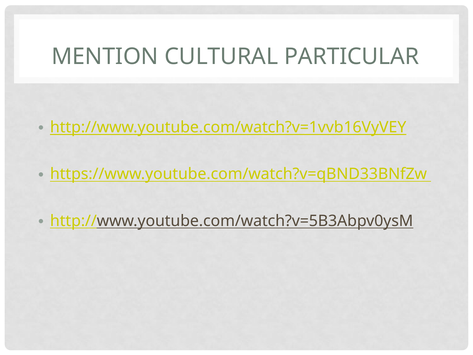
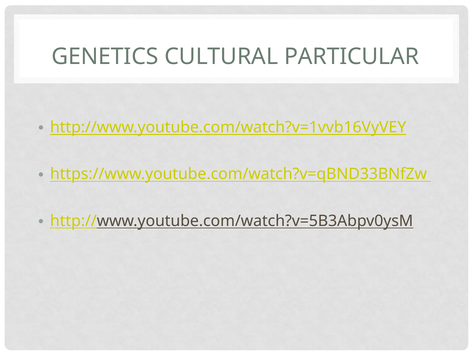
MENTION: MENTION -> GENETICS
